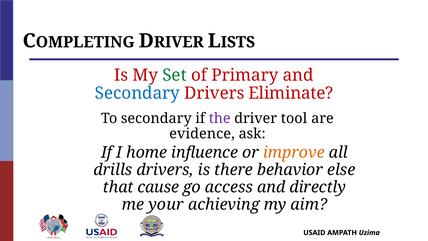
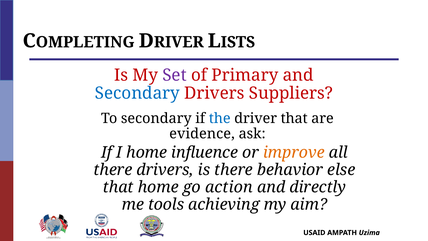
Set colour: green -> purple
Eliminate: Eliminate -> Suppliers
the colour: purple -> blue
driver tool: tool -> that
drills at (113, 170): drills -> there
that cause: cause -> home
access: access -> action
your: your -> tools
